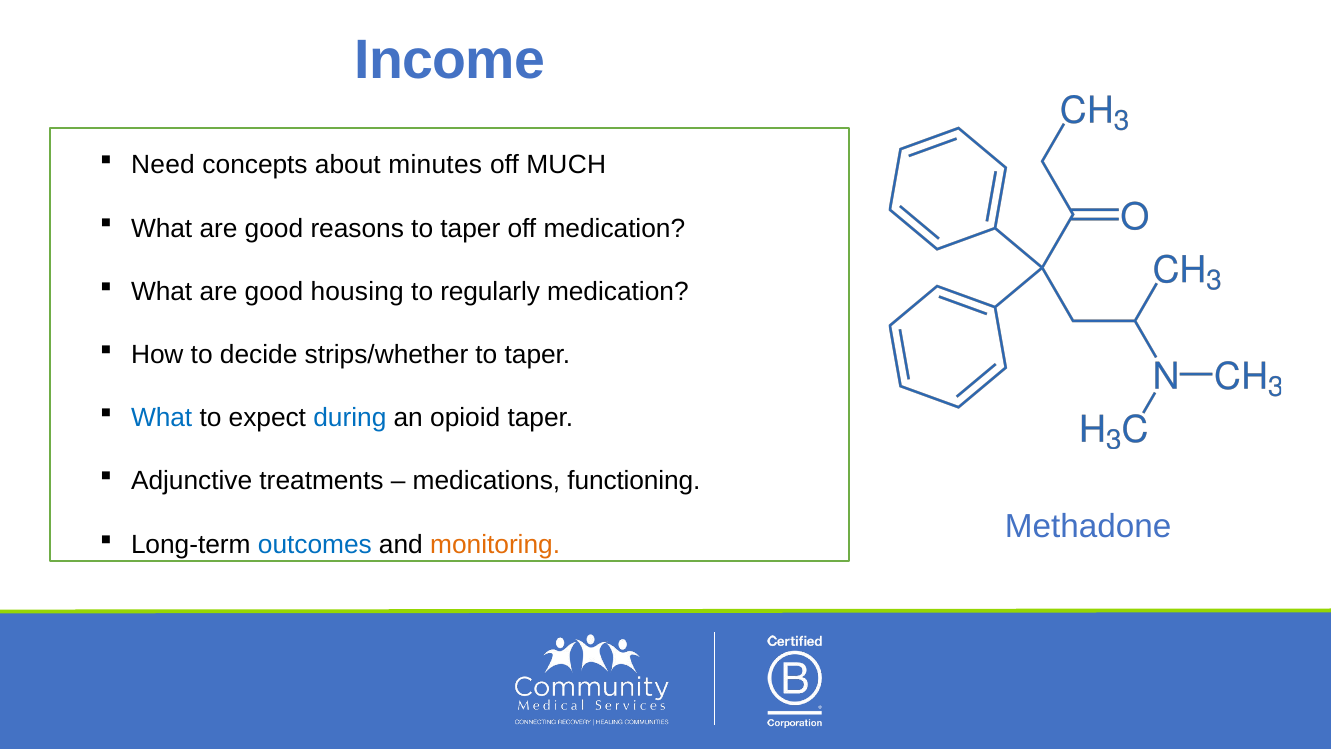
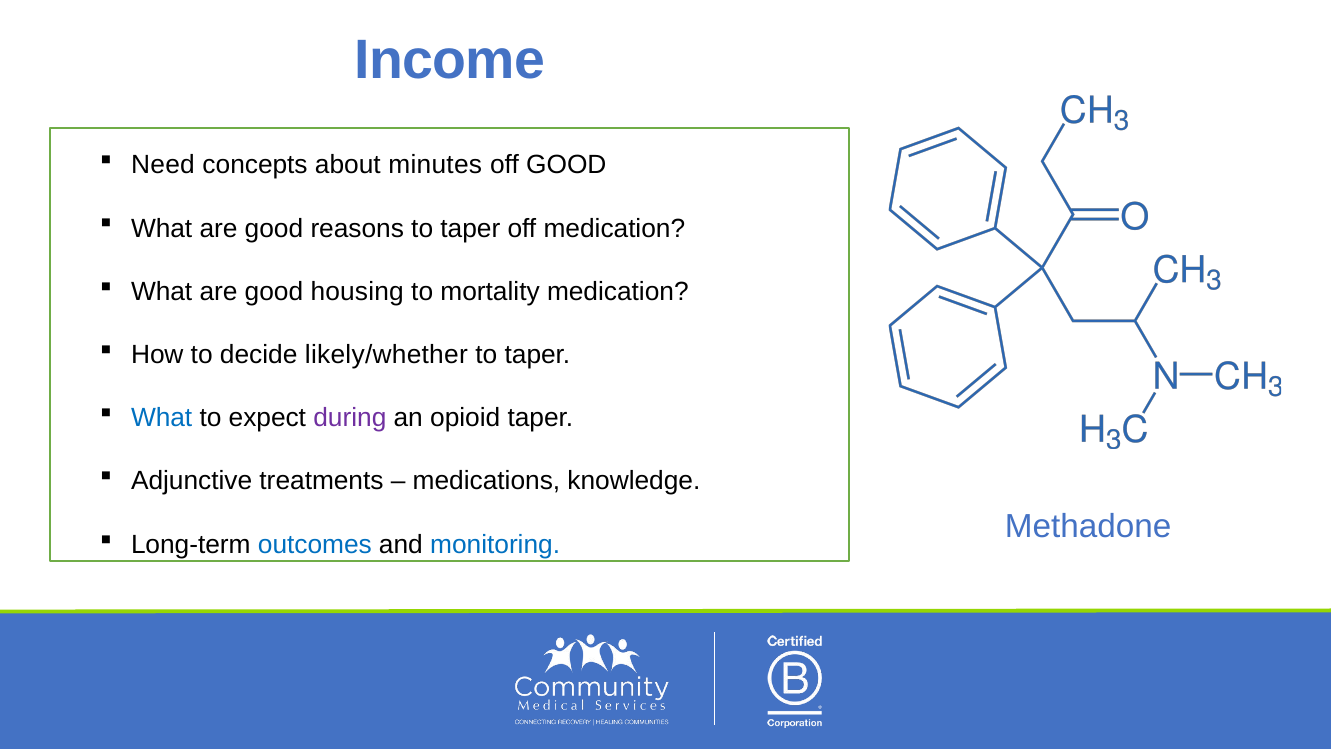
off MUCH: MUCH -> GOOD
regularly: regularly -> mortality
strips/whether: strips/whether -> likely/whether
during colour: blue -> purple
functioning: functioning -> knowledge
monitoring colour: orange -> blue
